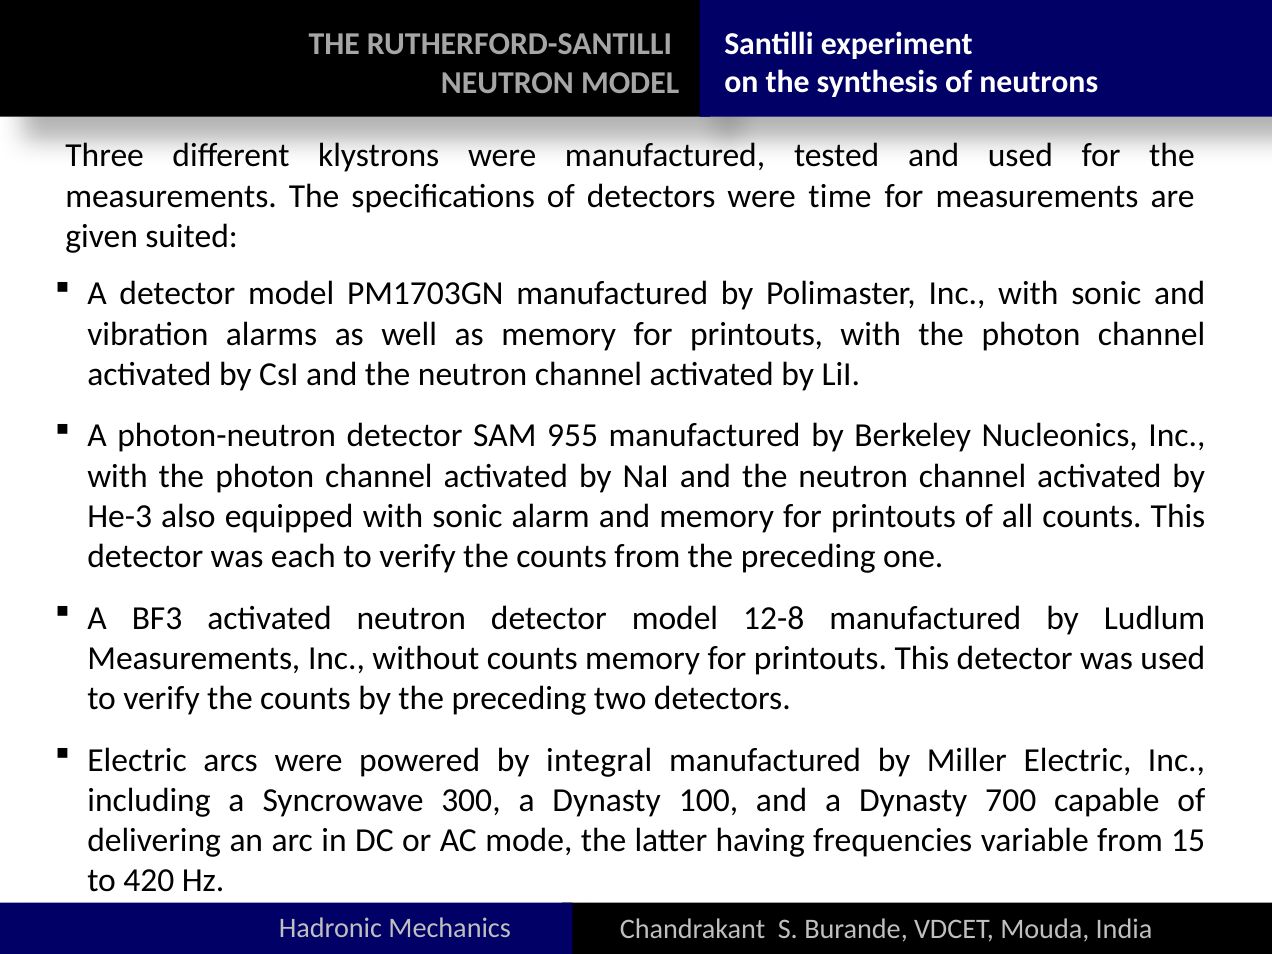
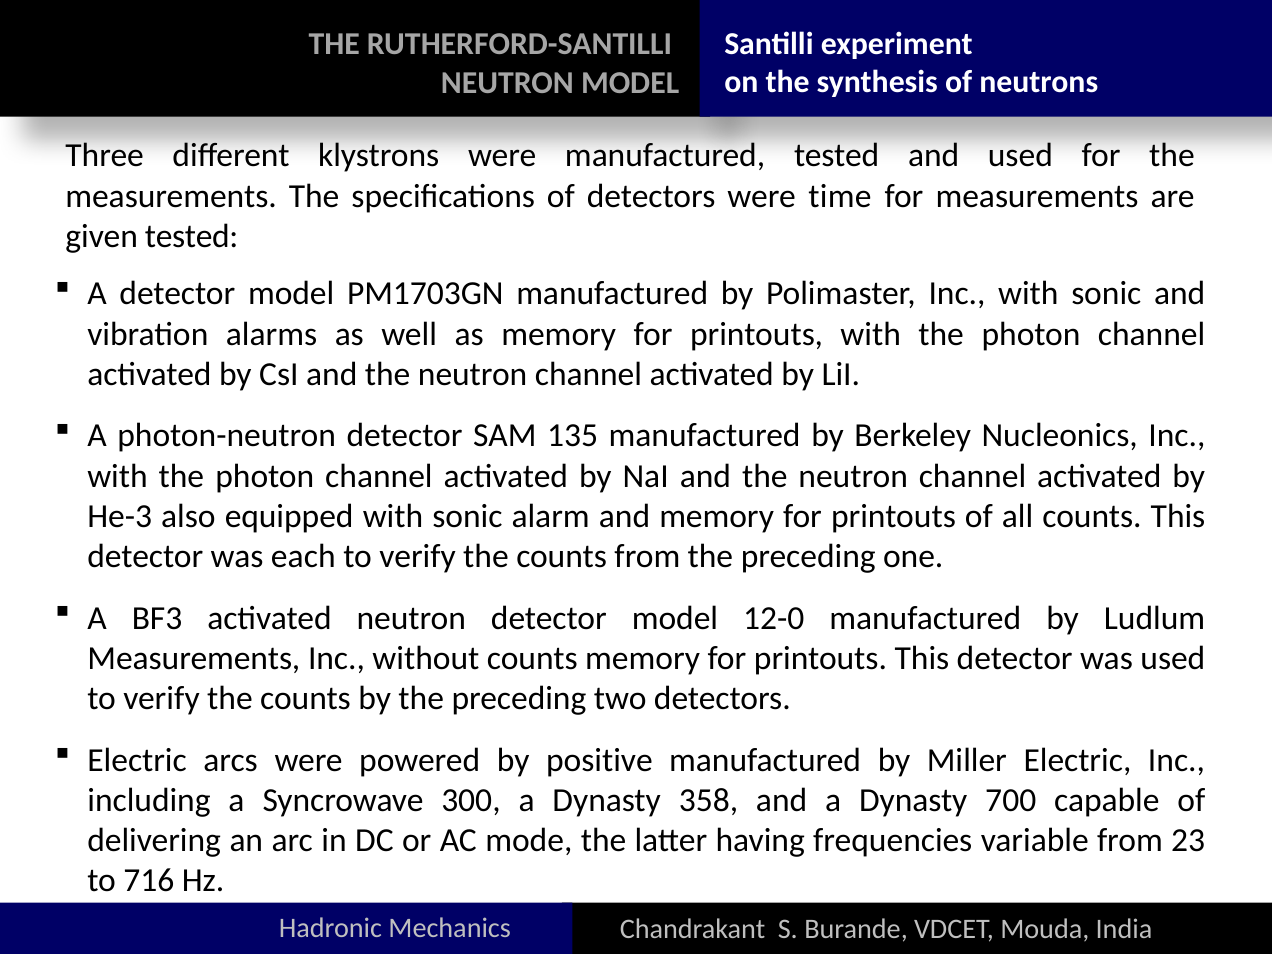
given suited: suited -> tested
955: 955 -> 135
12-8: 12-8 -> 12-0
integral: integral -> positive
100: 100 -> 358
15: 15 -> 23
420: 420 -> 716
